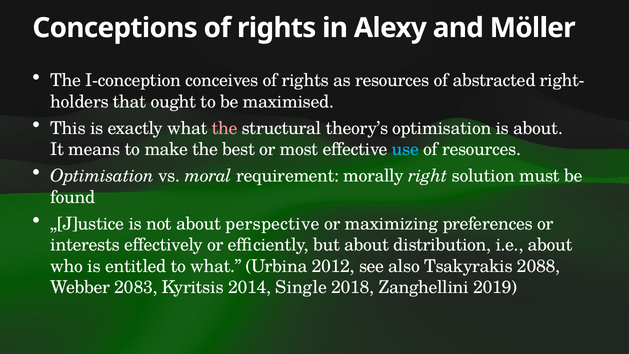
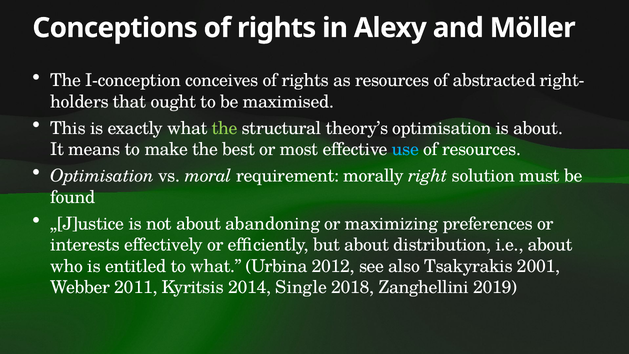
the at (225, 128) colour: pink -> light green
perspective: perspective -> abandoning
2088: 2088 -> 2001
2083: 2083 -> 2011
